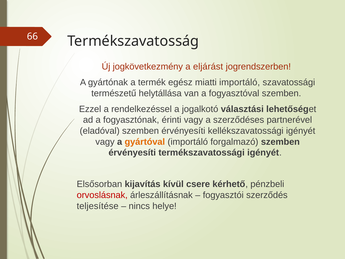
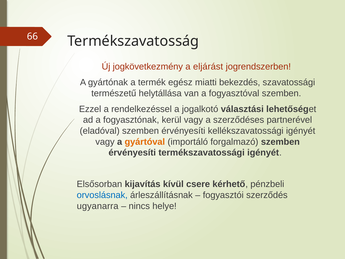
miatti importáló: importáló -> bekezdés
érinti: érinti -> kerül
orvoslásnak colour: red -> blue
teljesítése: teljesítése -> ugyanarra
